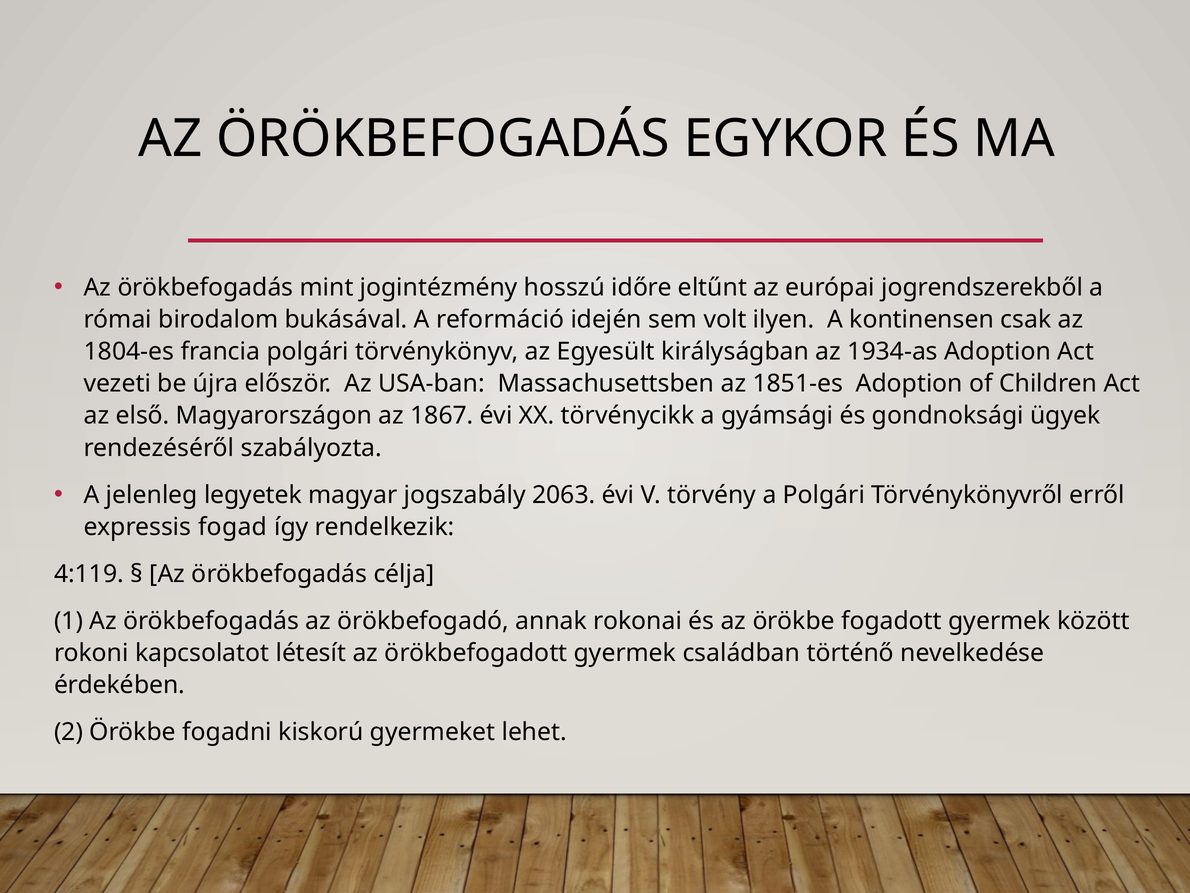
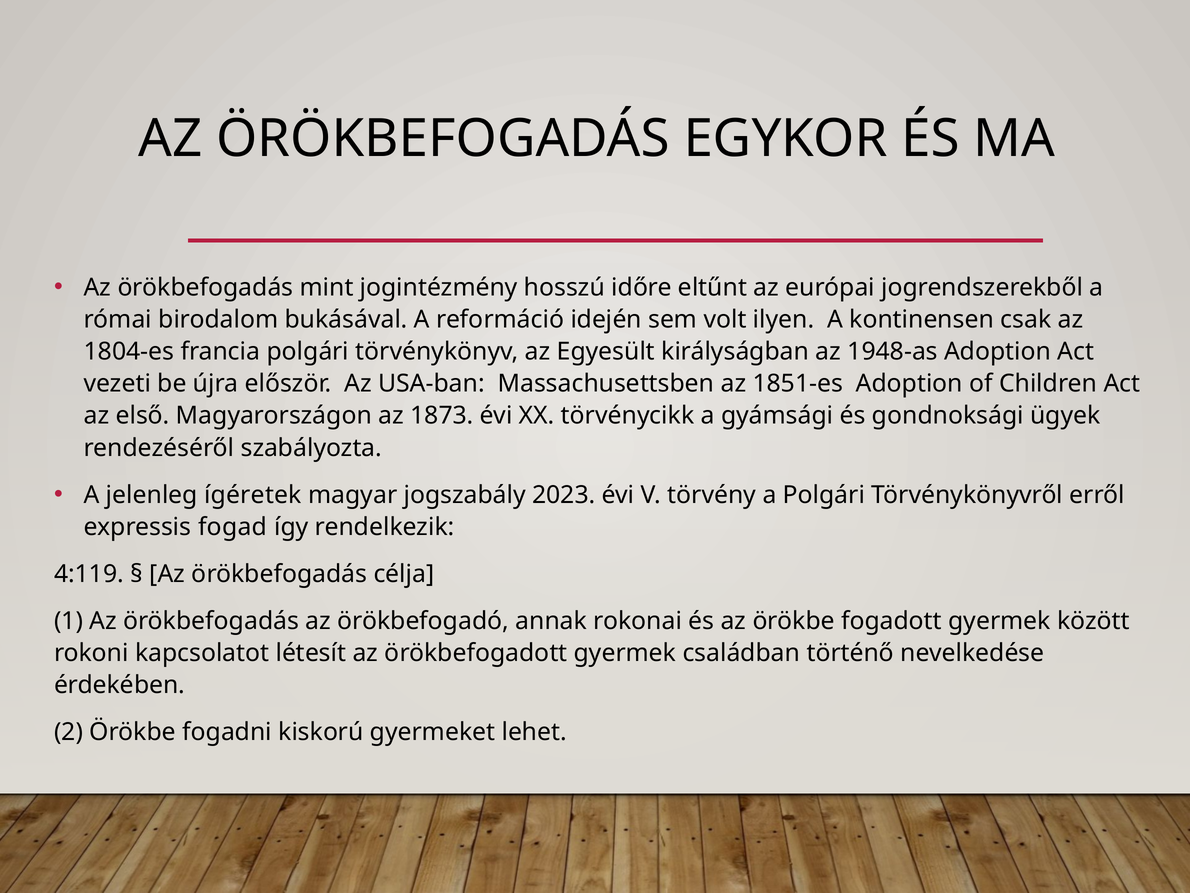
1934-as: 1934-as -> 1948-as
1867: 1867 -> 1873
legyetek: legyetek -> ígéretek
2063: 2063 -> 2023
